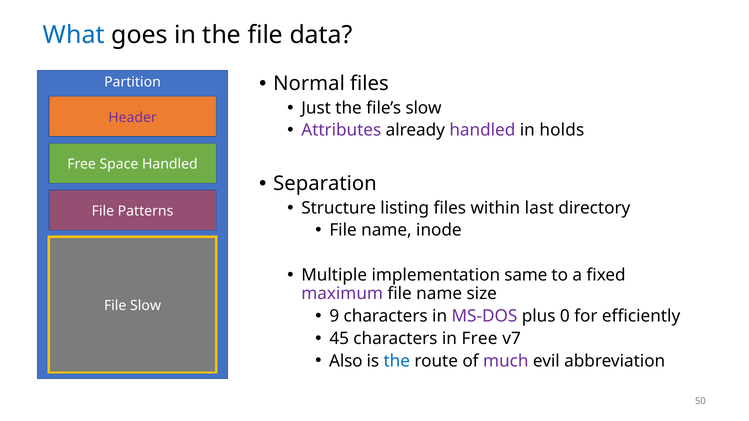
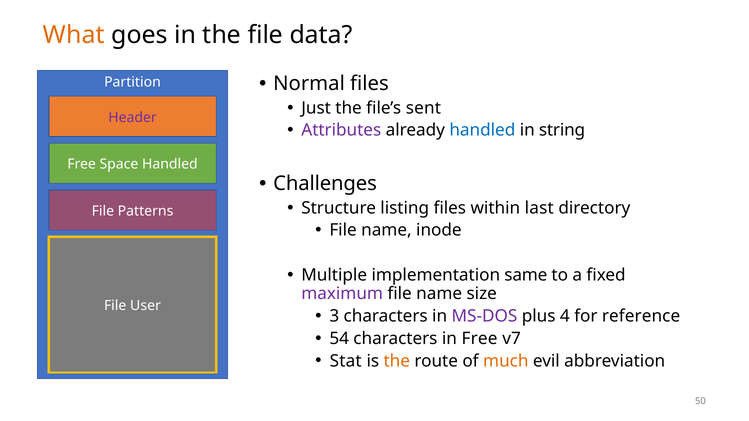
What colour: blue -> orange
file’s slow: slow -> sent
handled at (482, 130) colour: purple -> blue
holds: holds -> string
Separation: Separation -> Challenges
File Slow: Slow -> User
9: 9 -> 3
0: 0 -> 4
efficiently: efficiently -> reference
45: 45 -> 54
Also: Also -> Stat
the at (397, 361) colour: blue -> orange
much colour: purple -> orange
